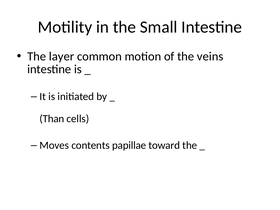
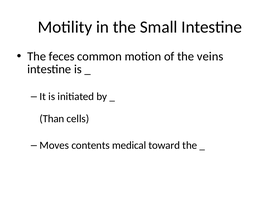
layer: layer -> feces
papillae: papillae -> medical
